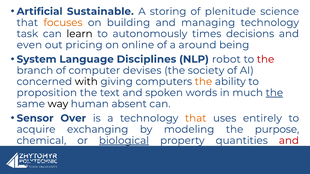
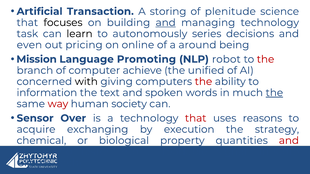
Sustainable: Sustainable -> Transaction
focuses colour: orange -> black
and at (166, 23) underline: none -> present
times: times -> series
System: System -> Mission
Disciplines: Disciplines -> Promoting
devises: devises -> achieve
society: society -> unified
the at (203, 82) colour: orange -> red
proposition: proposition -> information
way colour: black -> red
absent: absent -> society
that at (196, 118) colour: orange -> red
entirely: entirely -> reasons
modeling: modeling -> execution
purpose: purpose -> strategy
biological underline: present -> none
Forces: Forces -> Clients
